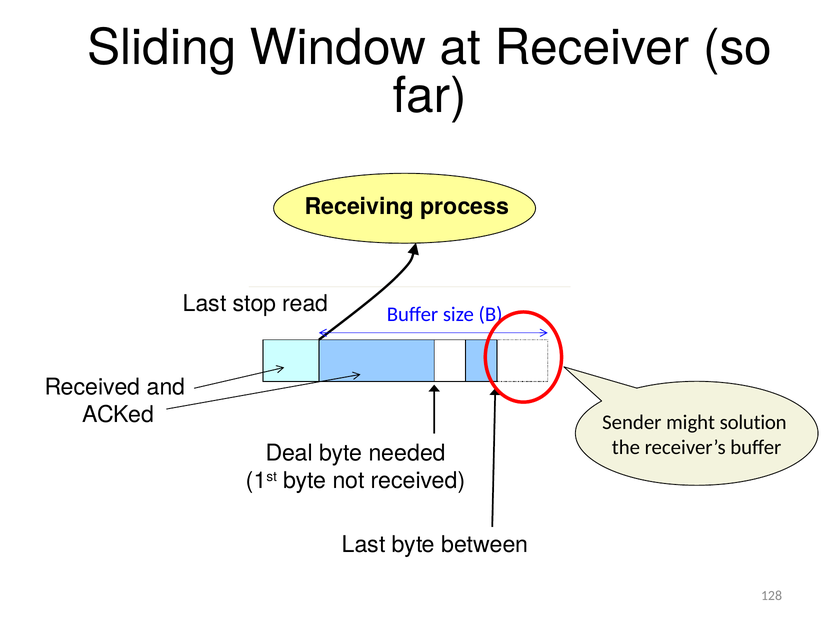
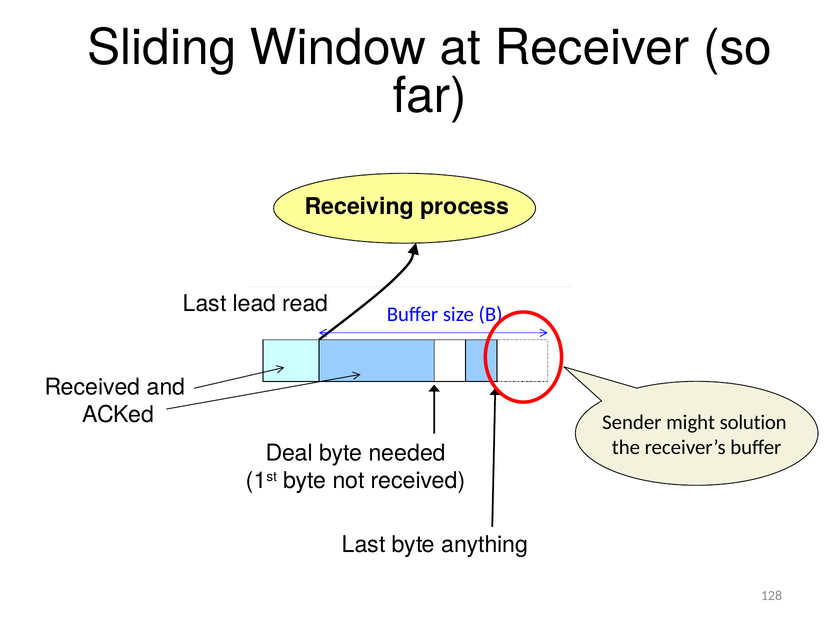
stop: stop -> lead
between: between -> anything
